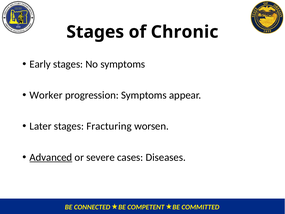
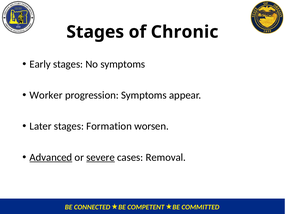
Fracturing: Fracturing -> Formation
severe underline: none -> present
Diseases: Diseases -> Removal
